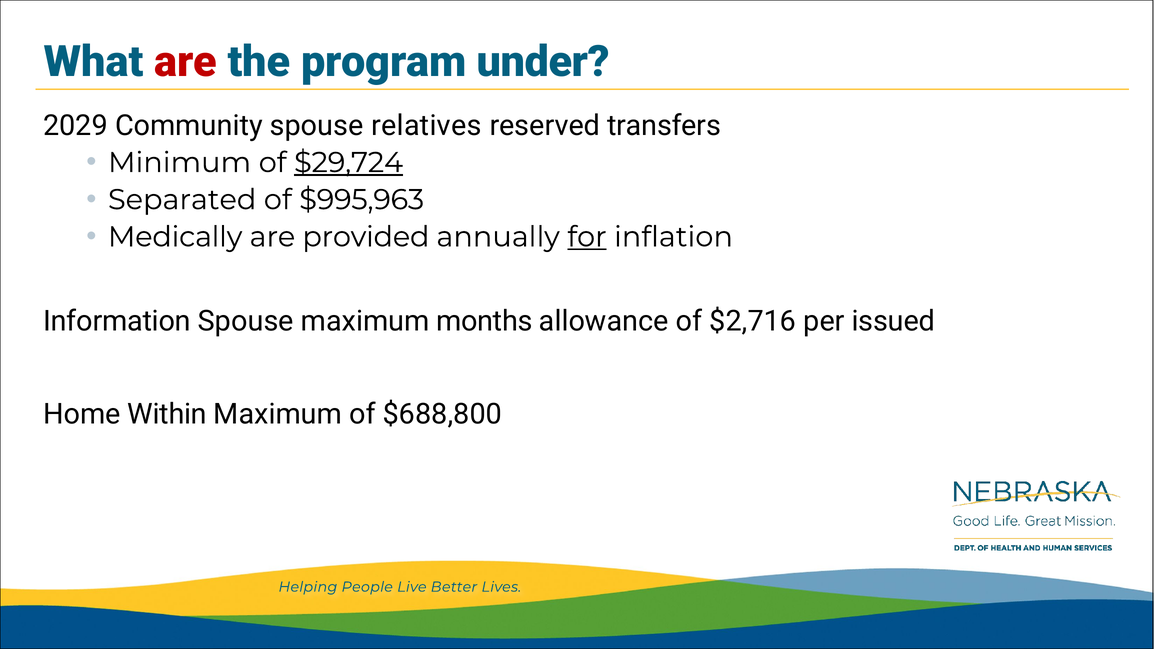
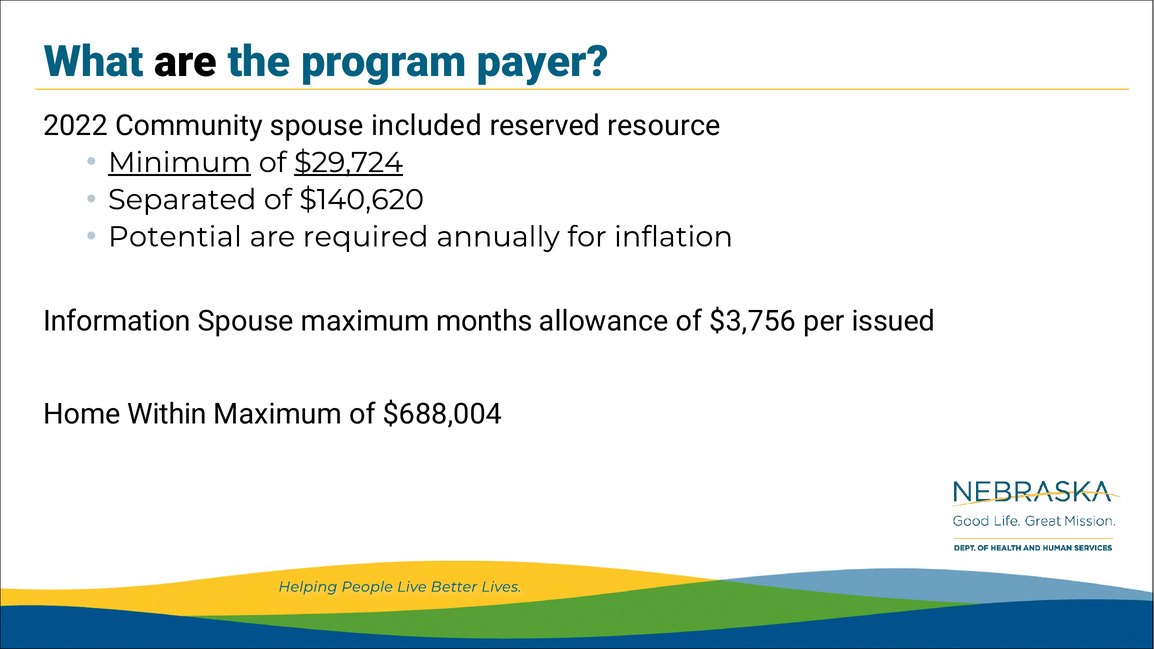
are at (186, 62) colour: red -> black
under: under -> payer
2029: 2029 -> 2022
relatives: relatives -> included
transfers: transfers -> resource
Minimum underline: none -> present
$995,963: $995,963 -> $140,620
Medically: Medically -> Potential
provided: provided -> required
for underline: present -> none
$2,716: $2,716 -> $3,756
$688,800: $688,800 -> $688,004
